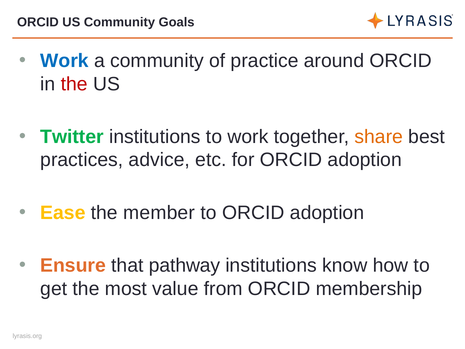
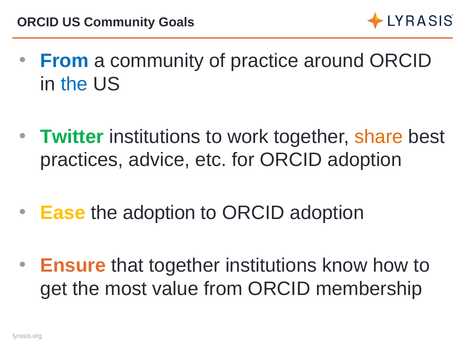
Work at (64, 61): Work -> From
the at (74, 84) colour: red -> blue
the member: member -> adoption
that pathway: pathway -> together
